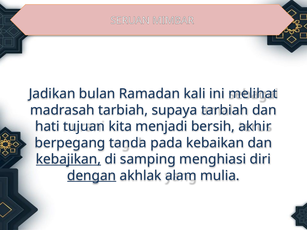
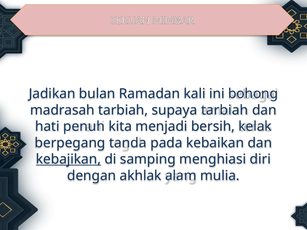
melihat: melihat -> bohong
tujuan: tujuan -> penuh
akhir: akhir -> kelak
dengan underline: present -> none
